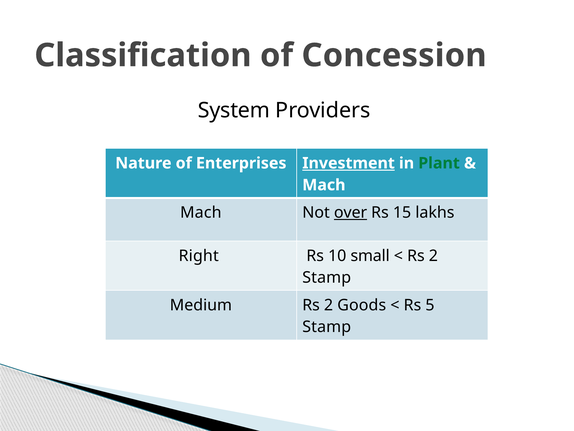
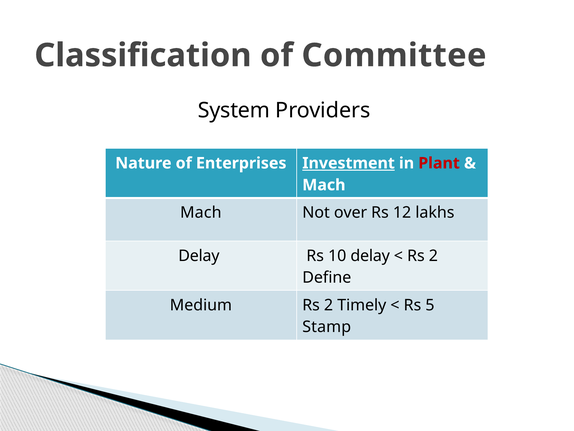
Concession: Concession -> Committee
Plant colour: green -> red
over underline: present -> none
15: 15 -> 12
Right at (199, 255): Right -> Delay
10 small: small -> delay
Stamp at (327, 277): Stamp -> Define
Goods: Goods -> Timely
